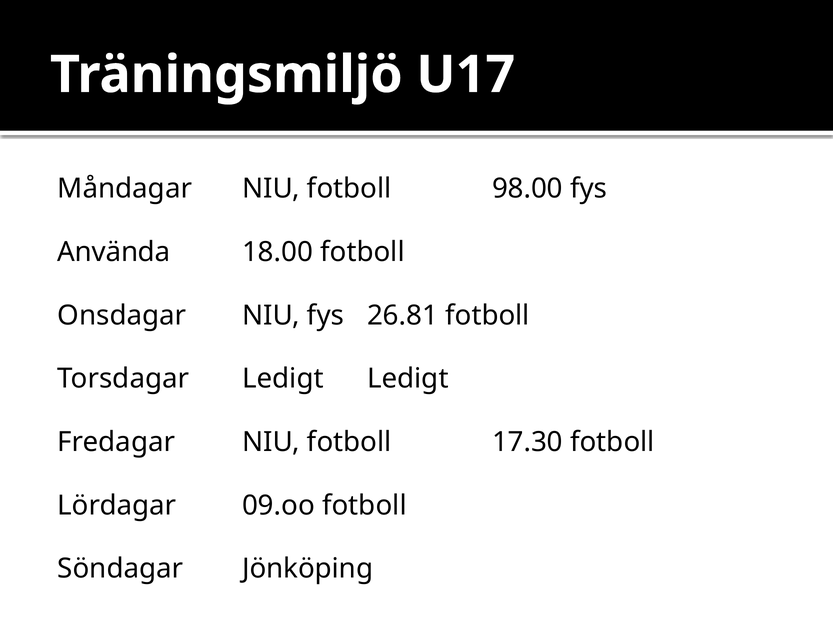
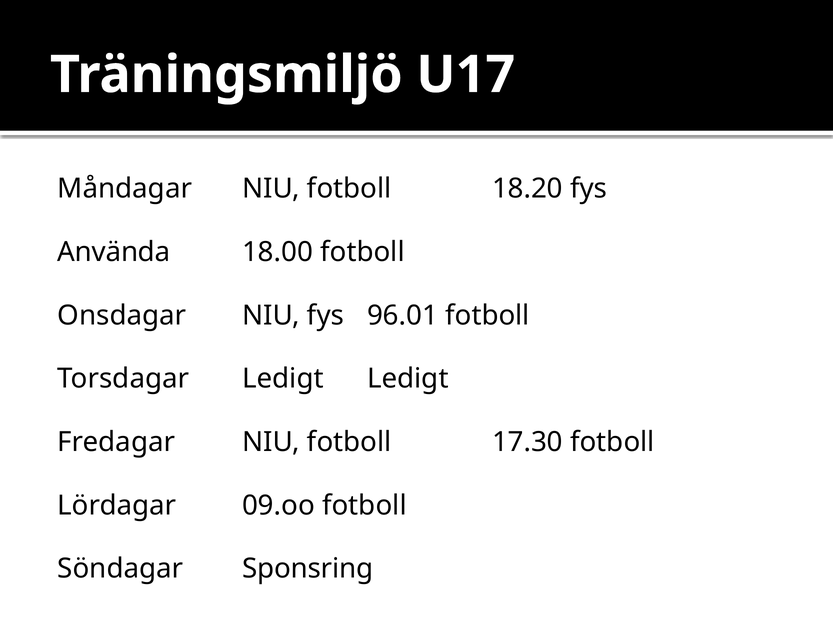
98.00: 98.00 -> 18.20
26.81: 26.81 -> 96.01
Jönköping: Jönköping -> Sponsring
